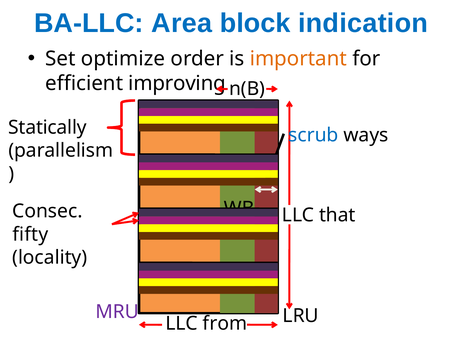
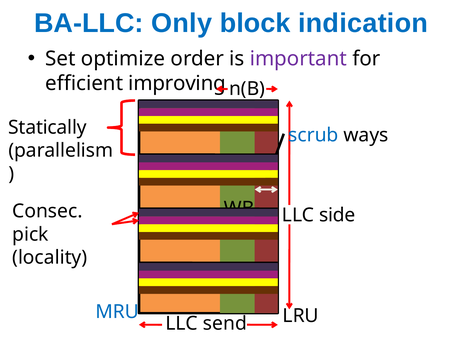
Area: Area -> Only
important colour: orange -> purple
that: that -> side
fifty: fifty -> pick
MRU colour: purple -> blue
from: from -> send
